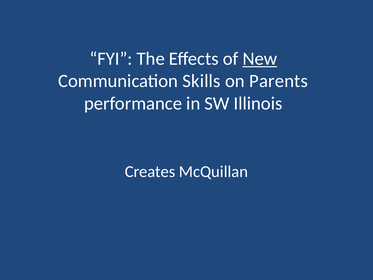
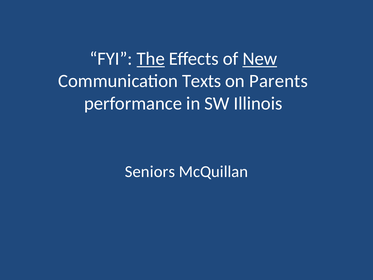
The underline: none -> present
Skills: Skills -> Texts
Creates: Creates -> Seniors
